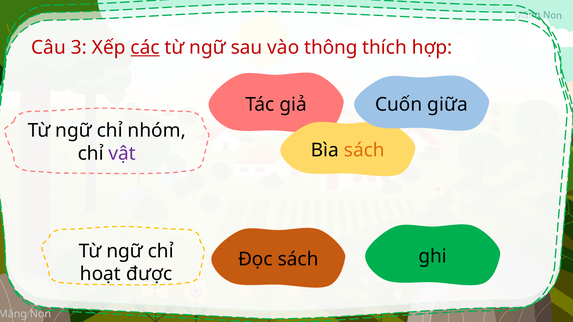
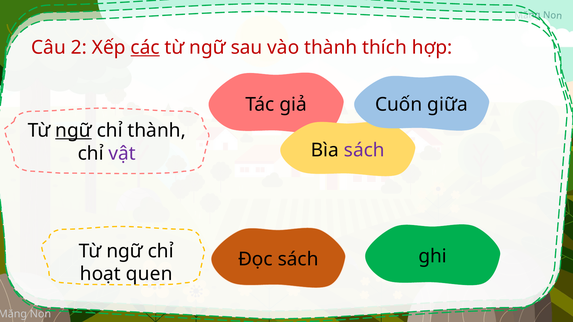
3: 3 -> 2
vào thông: thông -> thành
ngữ at (74, 131) underline: none -> present
chỉ nhóm: nhóm -> thành
sách at (364, 150) colour: orange -> purple
được: được -> quen
